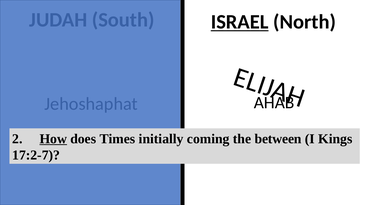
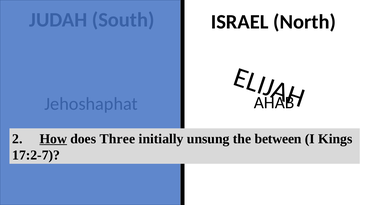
ISRAEL underline: present -> none
Times: Times -> Three
coming: coming -> unsung
